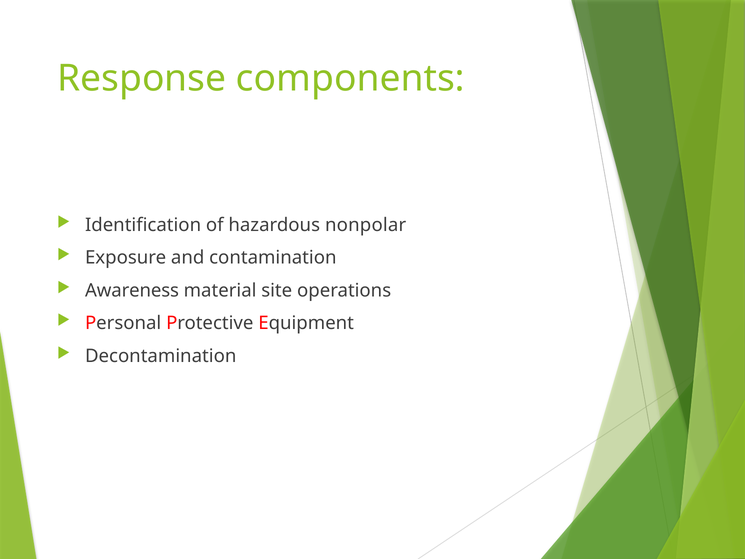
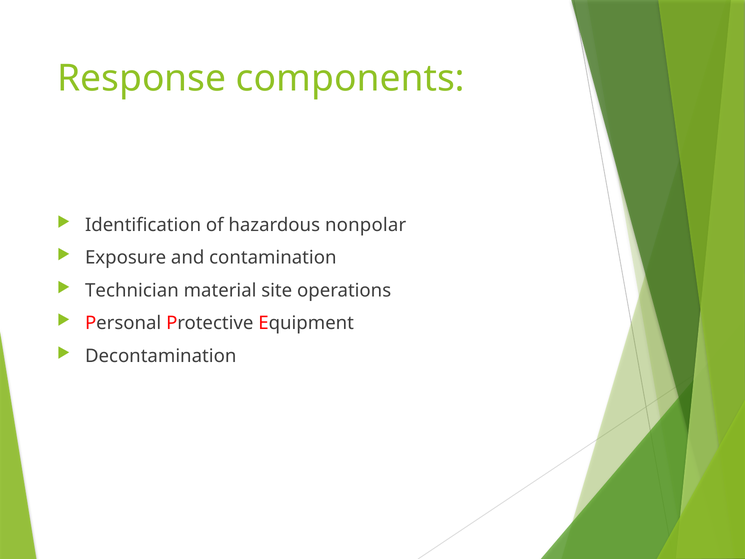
Awareness: Awareness -> Technician
